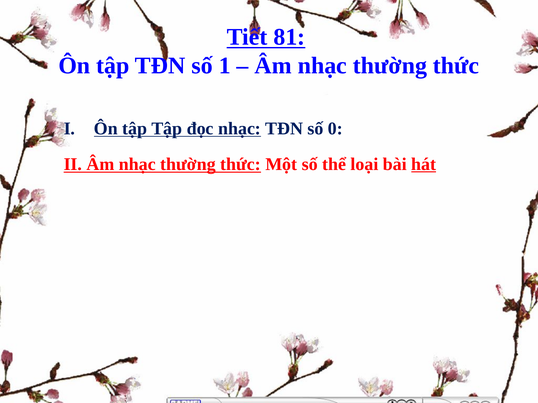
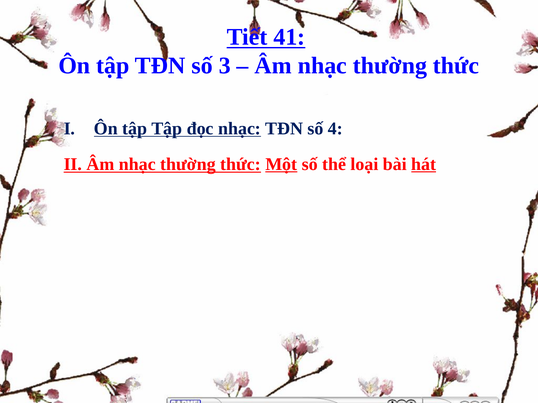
81: 81 -> 41
1: 1 -> 3
0: 0 -> 4
Một underline: none -> present
